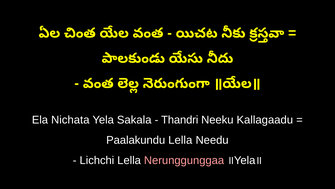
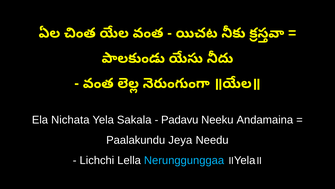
Thandri: Thandri -> Padavu
Kallagaadu: Kallagaadu -> Andamaina
Paalakundu Lella: Lella -> Jeya
Nerunggunggaa colour: pink -> light blue
